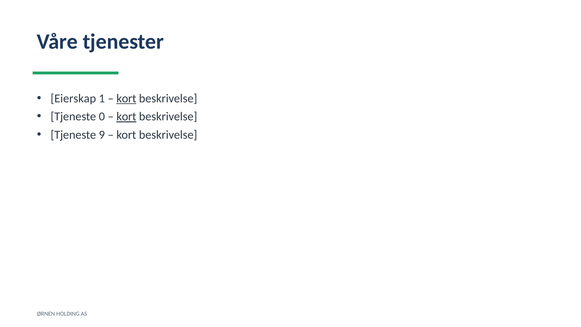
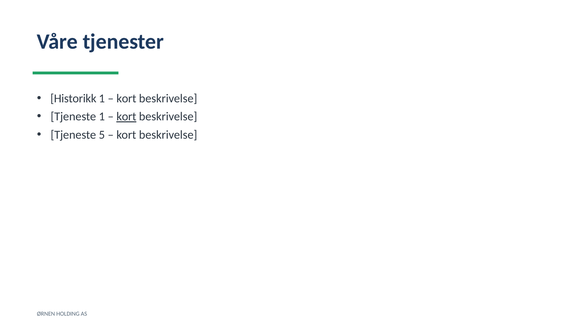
Eierskap: Eierskap -> Historikk
kort at (126, 98) underline: present -> none
Tjeneste 0: 0 -> 1
9: 9 -> 5
